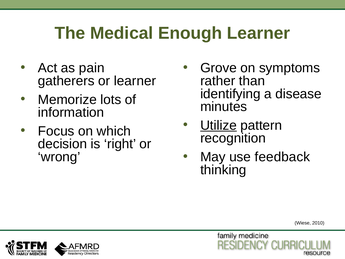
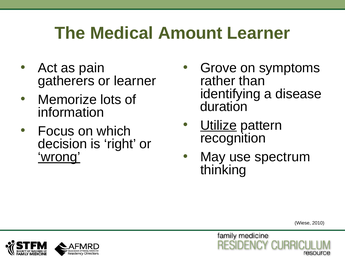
Enough: Enough -> Amount
minutes: minutes -> duration
feedback: feedback -> spectrum
wrong underline: none -> present
